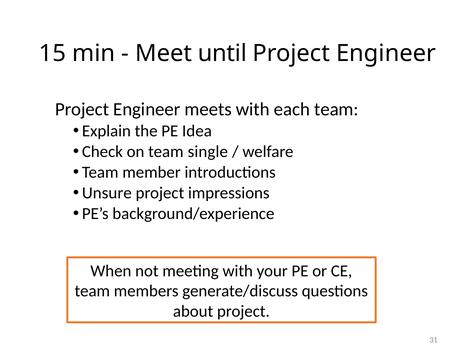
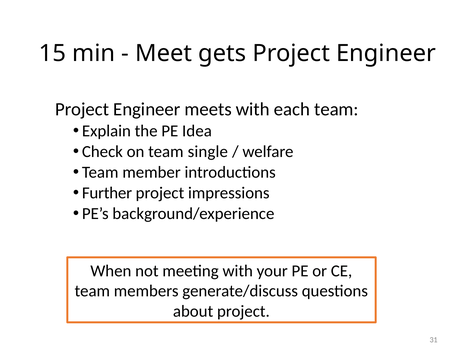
until: until -> gets
Unsure: Unsure -> Further
